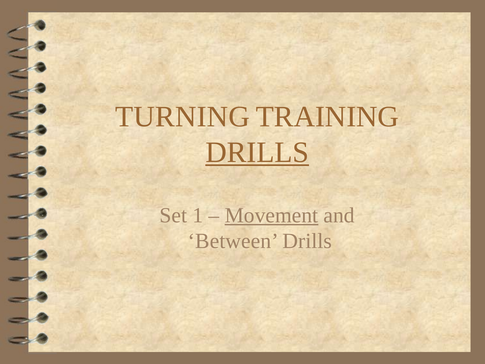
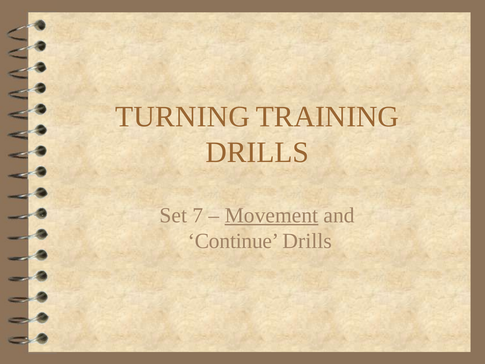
DRILLS at (257, 152) underline: present -> none
1: 1 -> 7
Between: Between -> Continue
